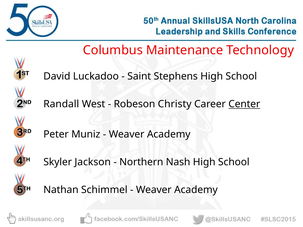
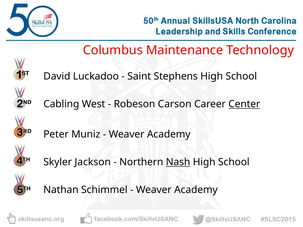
Randall: Randall -> Cabling
Christy: Christy -> Carson
Nash underline: none -> present
